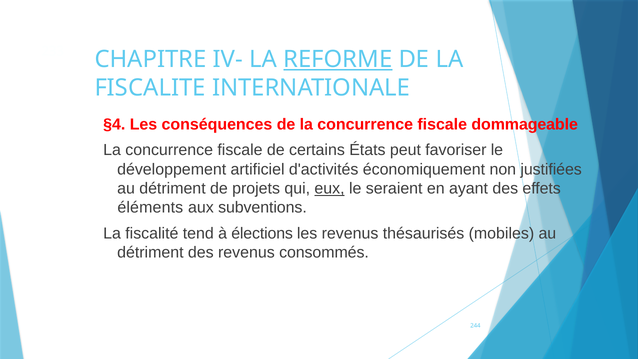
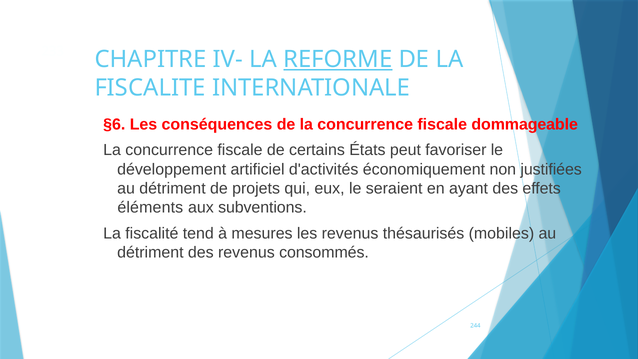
§4: §4 -> §6
eux underline: present -> none
élections: élections -> mesures
